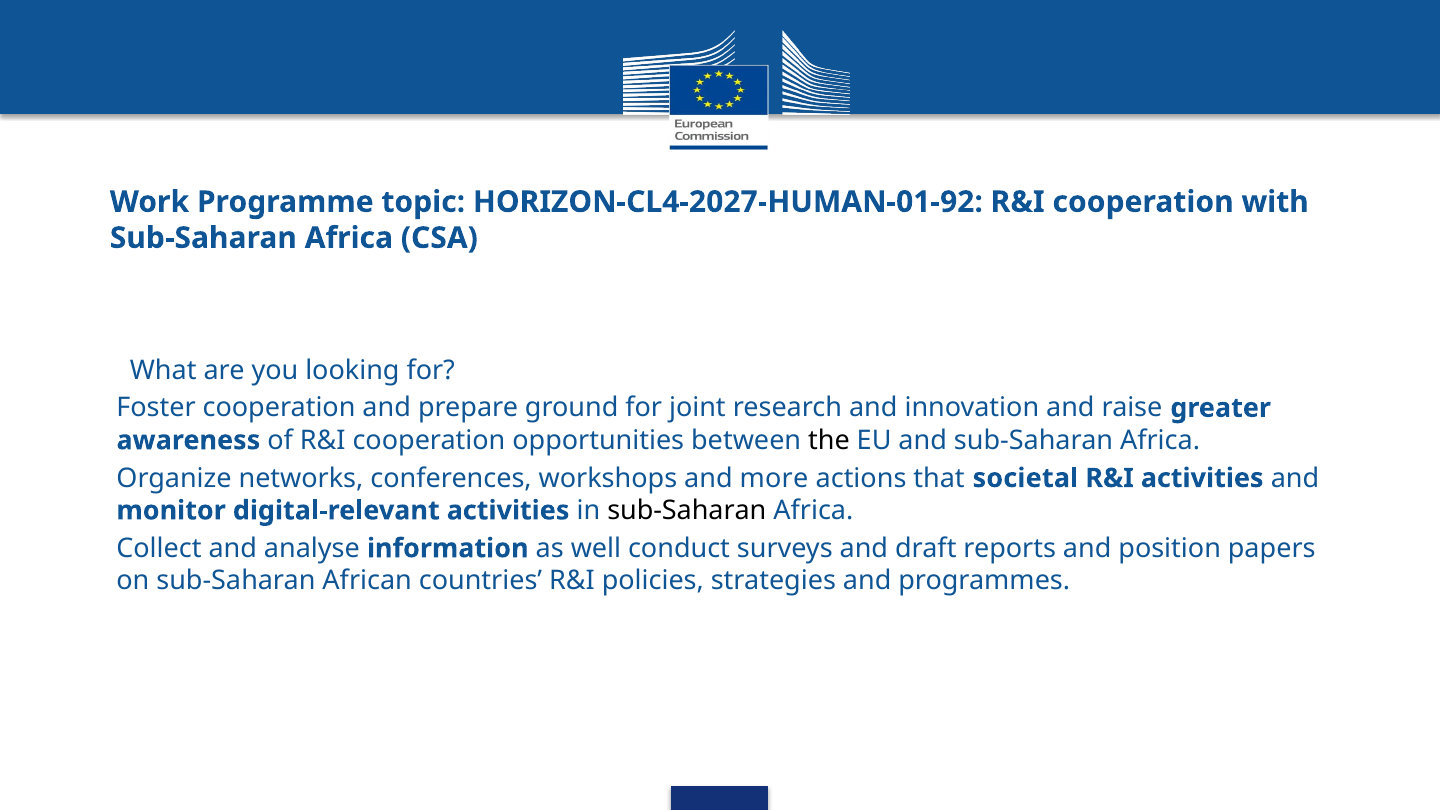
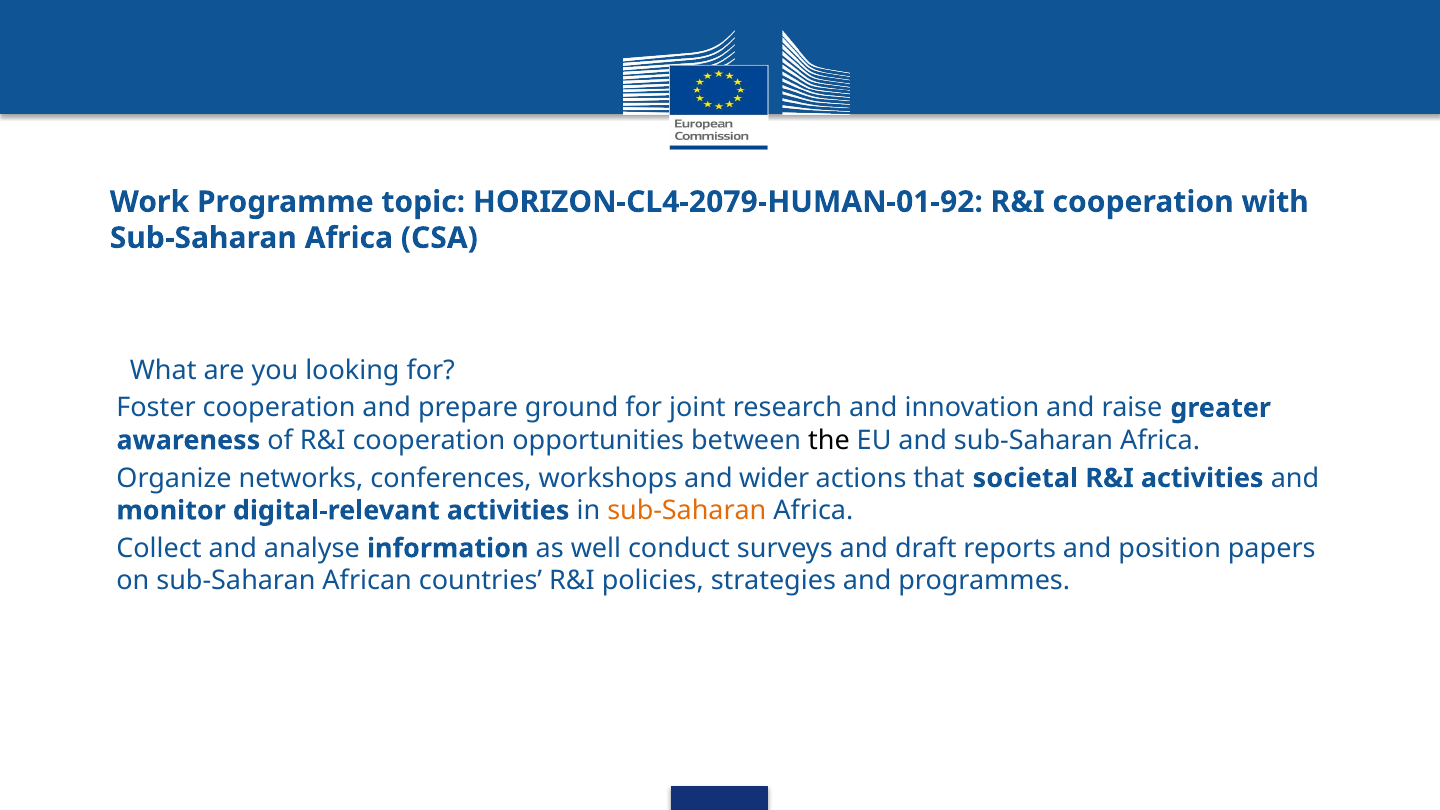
HORIZON-CL4-2027-HUMAN-01-92: HORIZON-CL4-2027-HUMAN-01-92 -> HORIZON-CL4-2079-HUMAN-01-92
more: more -> wider
sub-Saharan at (687, 511) colour: black -> orange
